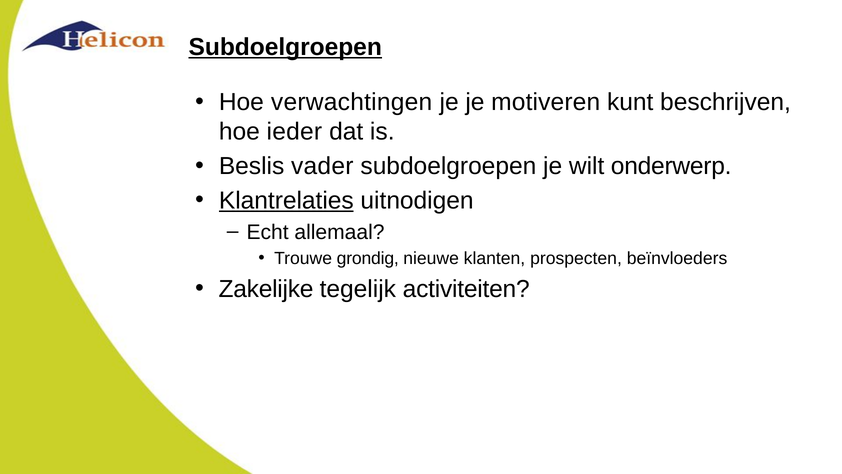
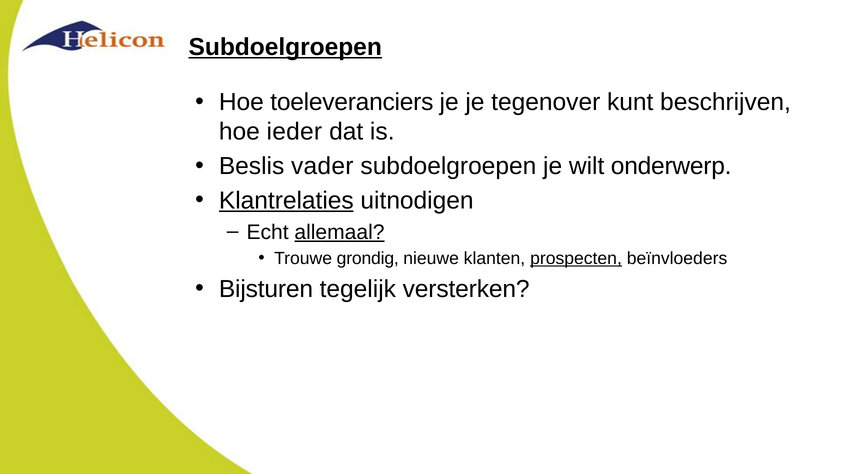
verwachtingen: verwachtingen -> toeleveranciers
motiveren: motiveren -> tegenover
allemaal underline: none -> present
prospecten underline: none -> present
Zakelijke: Zakelijke -> Bijsturen
activiteiten: activiteiten -> versterken
